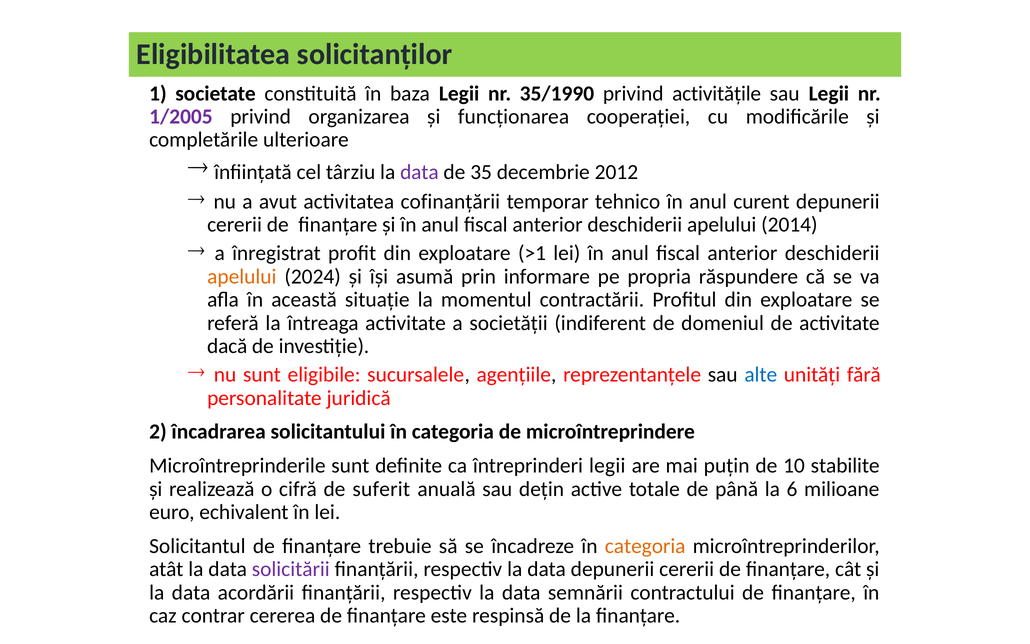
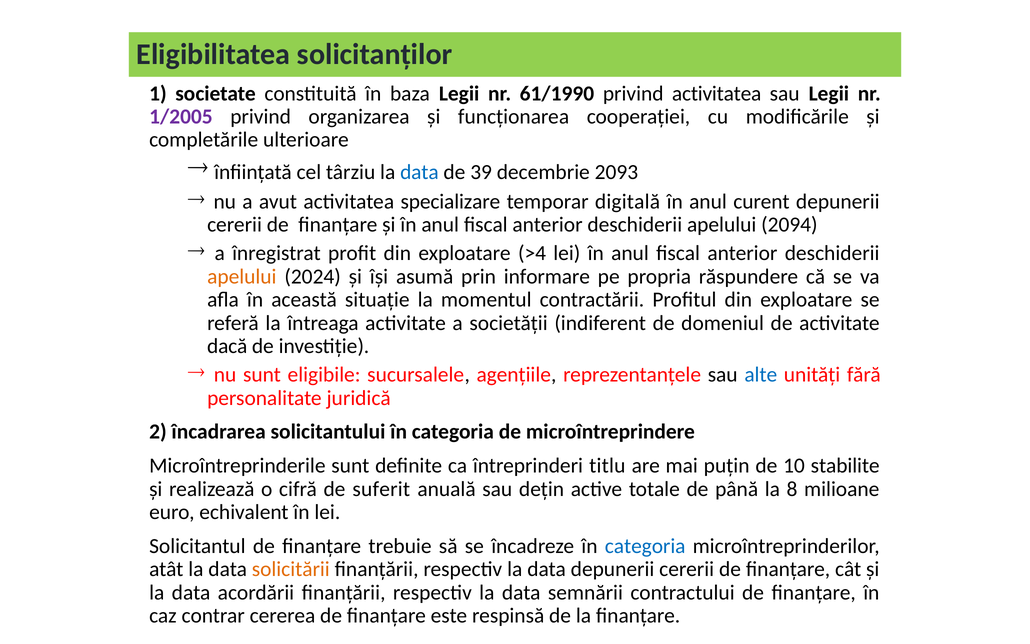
35/1990: 35/1990 -> 61/1990
privind activitățile: activitățile -> activitatea
data at (419, 172) colour: purple -> blue
35: 35 -> 39
2012: 2012 -> 2093
cofinanțării: cofinanțării -> specializare
tehnico: tehnico -> digitală
2014: 2014 -> 2094
>1: >1 -> >4
întreprinderi legii: legii -> titlu
6: 6 -> 8
categoria at (645, 546) colour: orange -> blue
solicitării colour: purple -> orange
